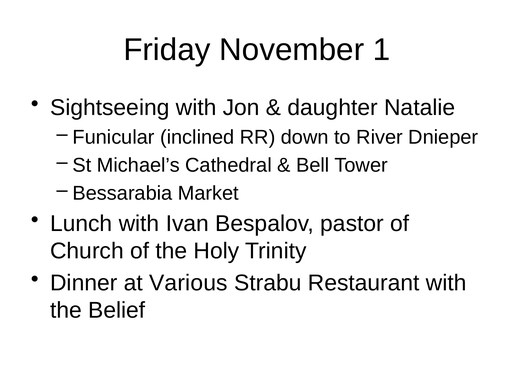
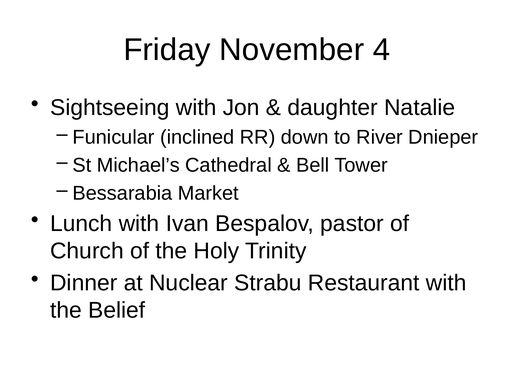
1: 1 -> 4
Various: Various -> Nuclear
